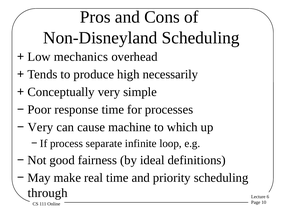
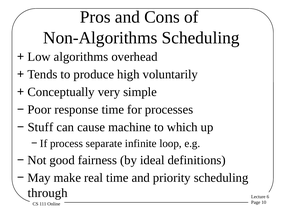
Non-Disneyland: Non-Disneyland -> Non-Algorithms
mechanics: mechanics -> algorithms
necessarily: necessarily -> voluntarily
Very at (40, 127): Very -> Stuff
